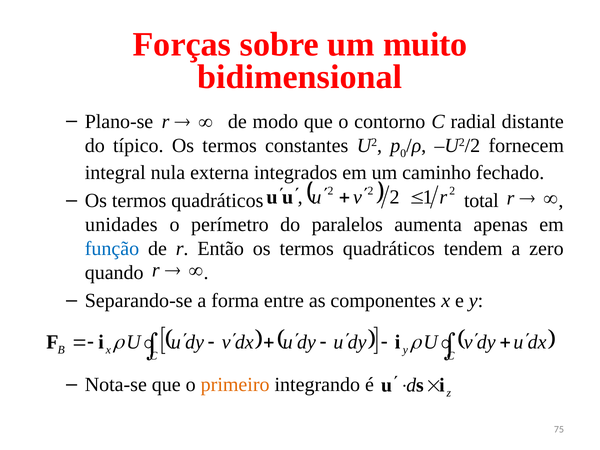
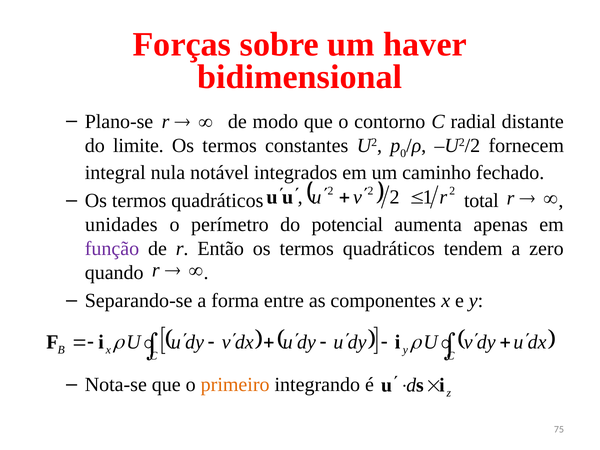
muito: muito -> haver
típico: típico -> limite
externa: externa -> notável
paralelos: paralelos -> potencial
função colour: blue -> purple
